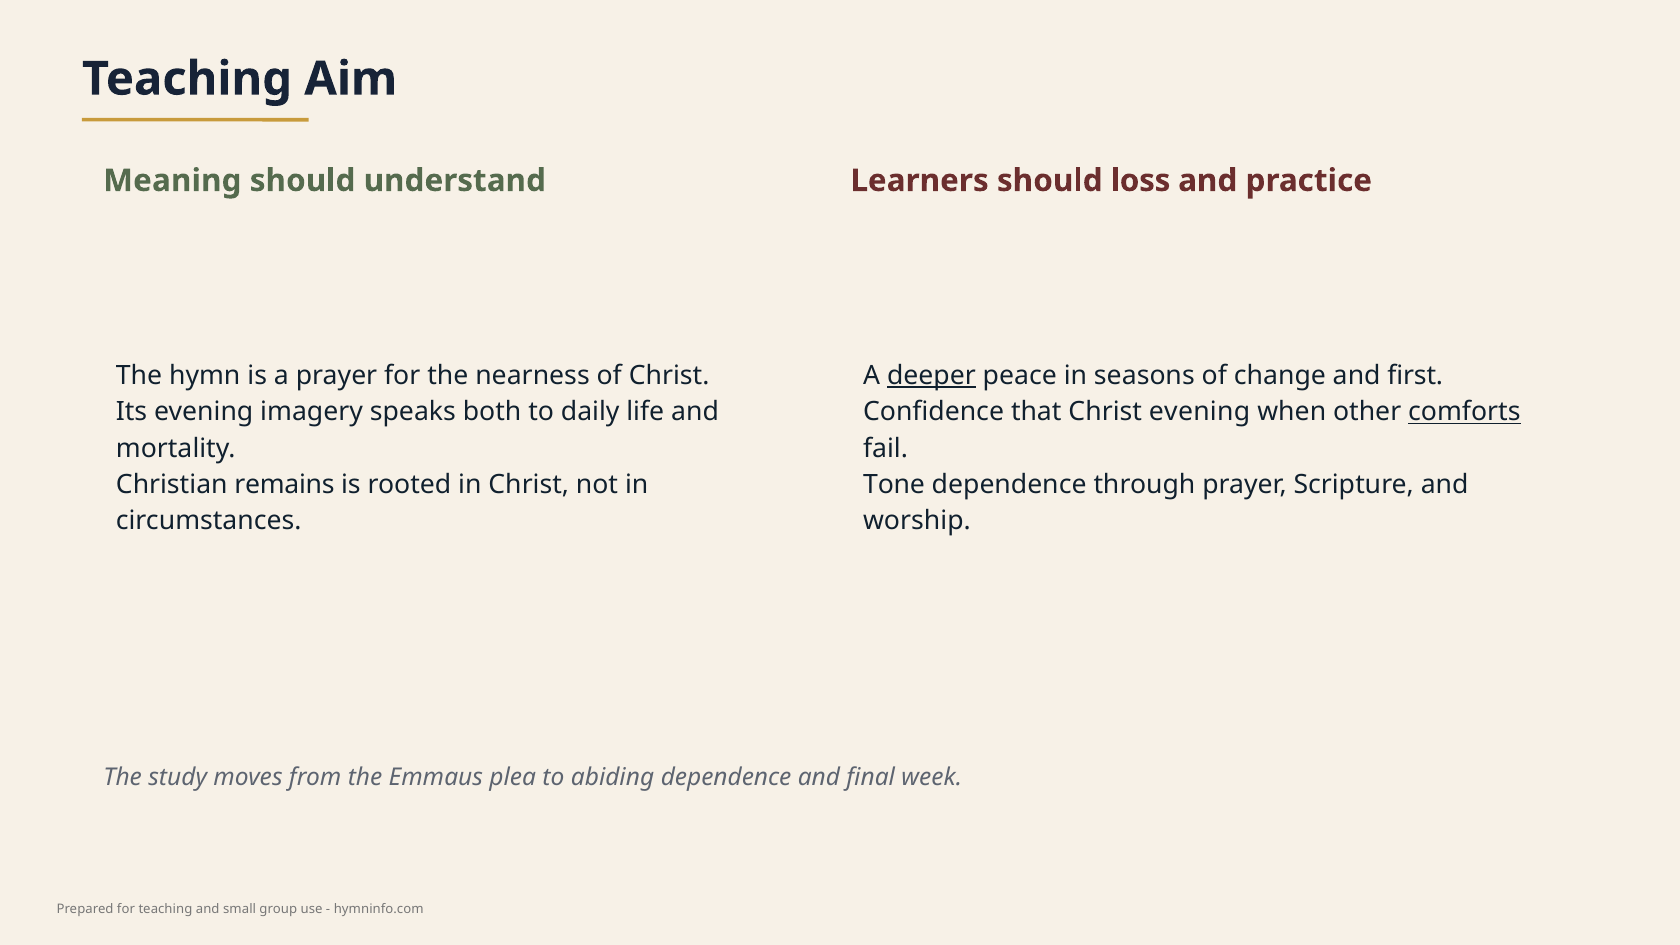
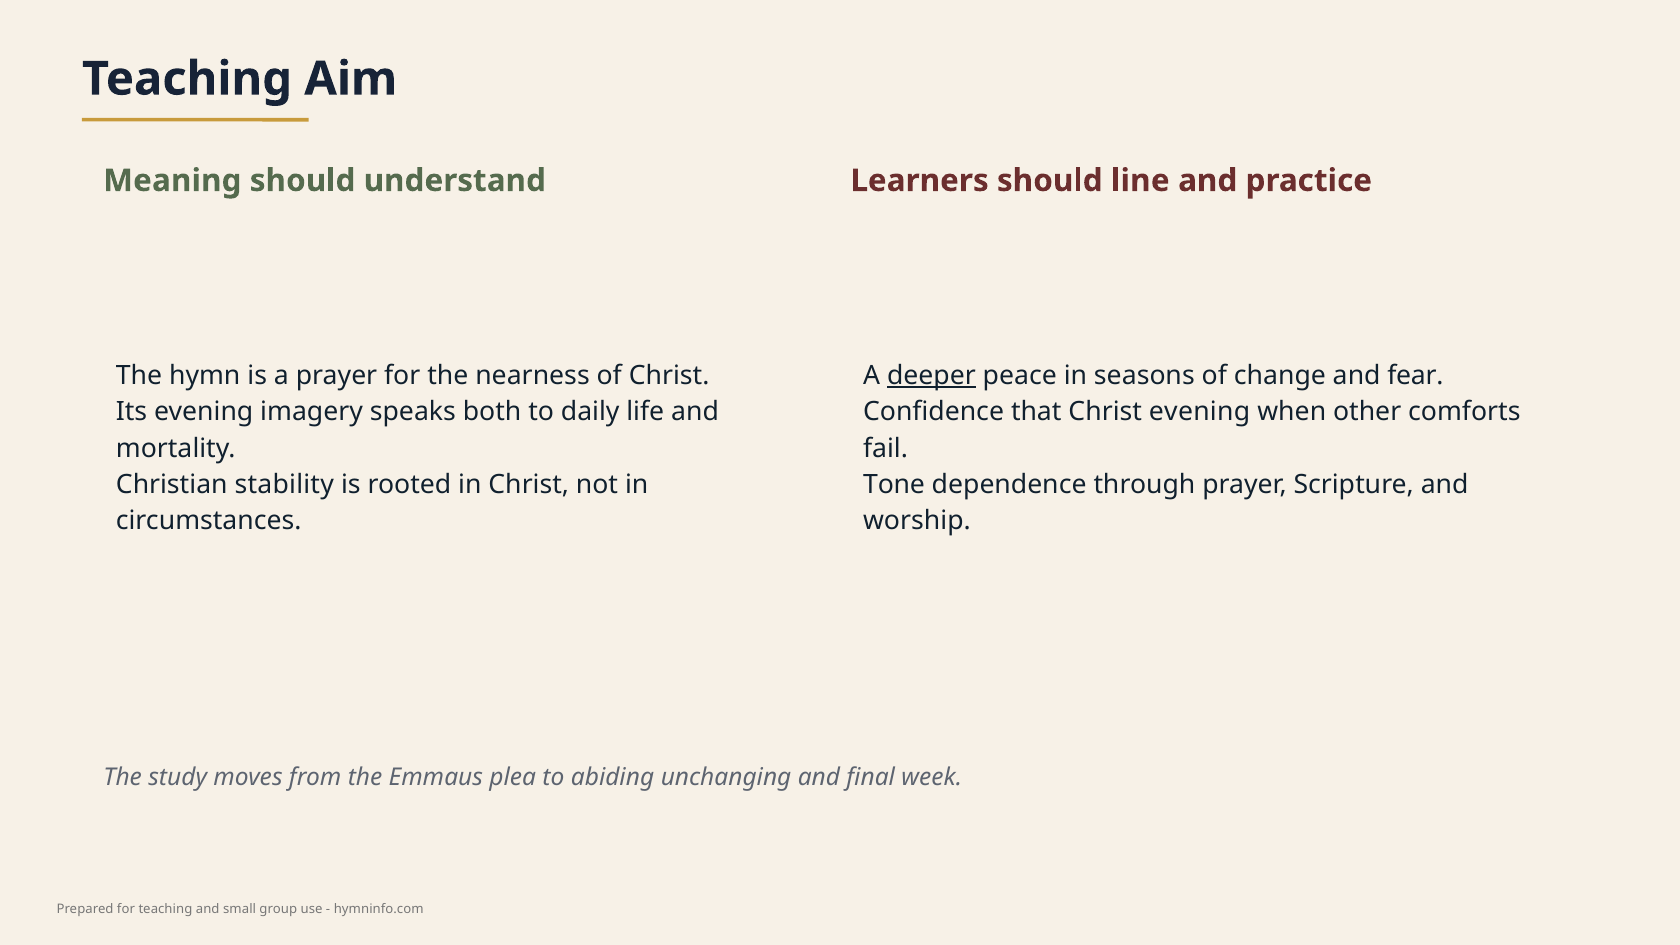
loss: loss -> line
first: first -> fear
comforts underline: present -> none
remains: remains -> stability
abiding dependence: dependence -> unchanging
